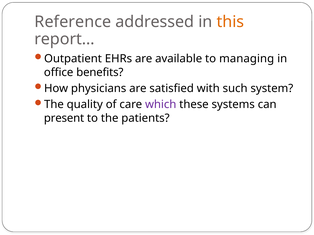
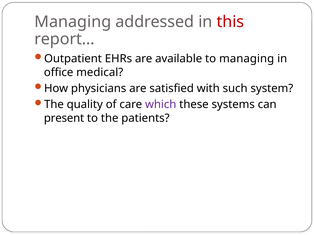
Reference at (73, 22): Reference -> Managing
this colour: orange -> red
benefits: benefits -> medical
